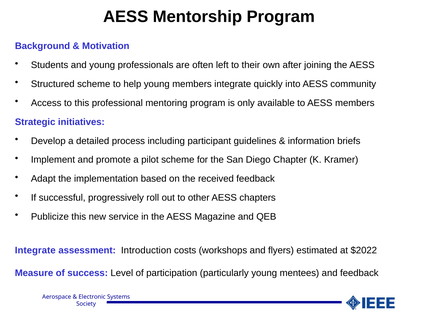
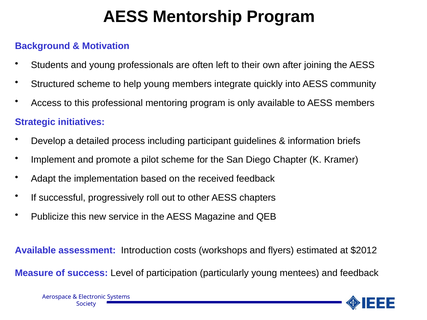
Integrate at (35, 250): Integrate -> Available
$2022: $2022 -> $2012
